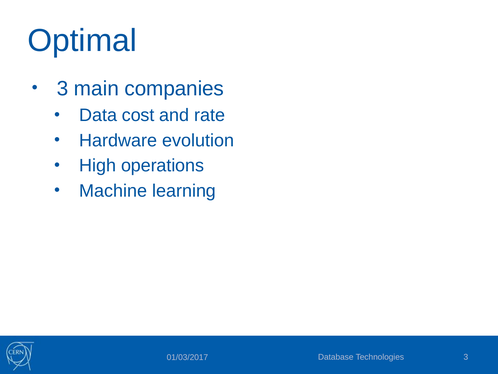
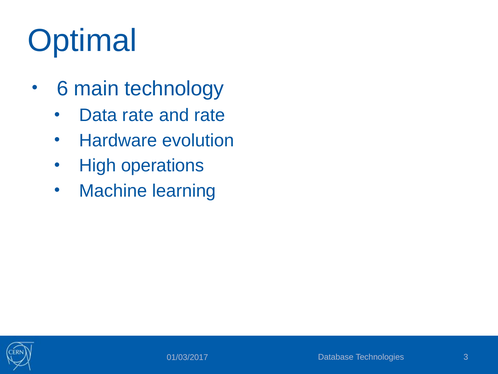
3 at (62, 89): 3 -> 6
companies: companies -> technology
Data cost: cost -> rate
